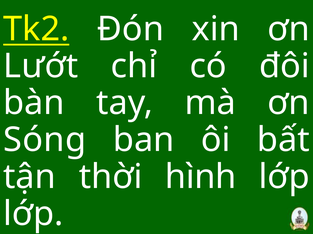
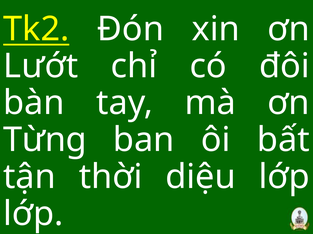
Sóng: Sóng -> Từng
hình: hình -> diệu
